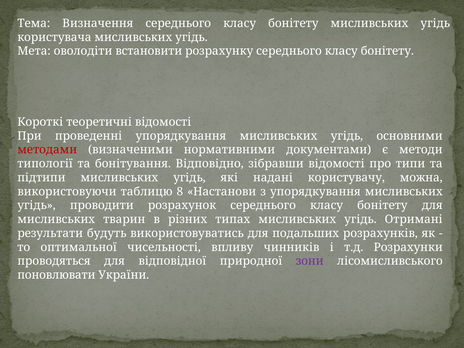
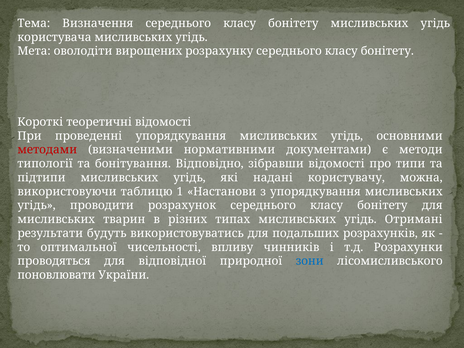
встановити: встановити -> вирощених
8: 8 -> 1
зони colour: purple -> blue
